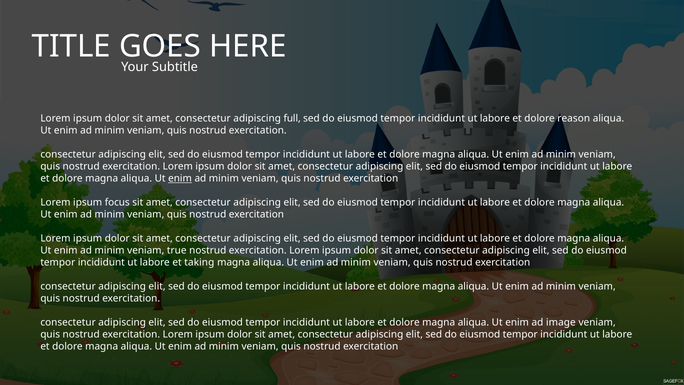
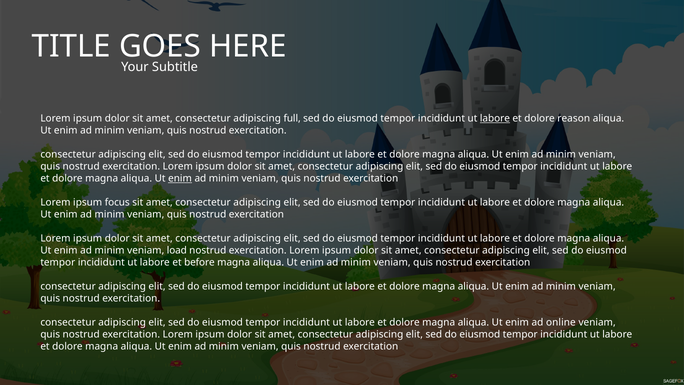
labore at (495, 118) underline: none -> present
true: true -> load
taking: taking -> before
image: image -> online
